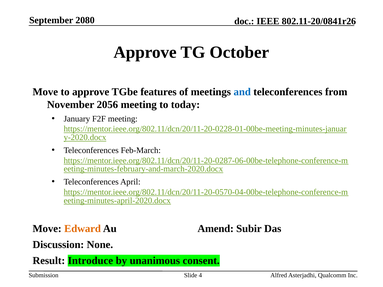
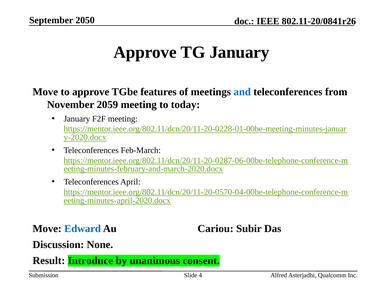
2080: 2080 -> 2050
TG October: October -> January
2056: 2056 -> 2059
Edward colour: orange -> blue
Amend: Amend -> Cariou
